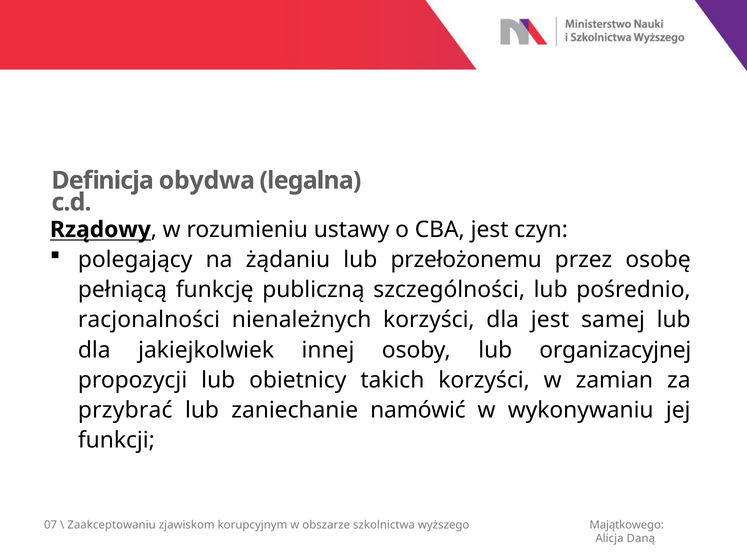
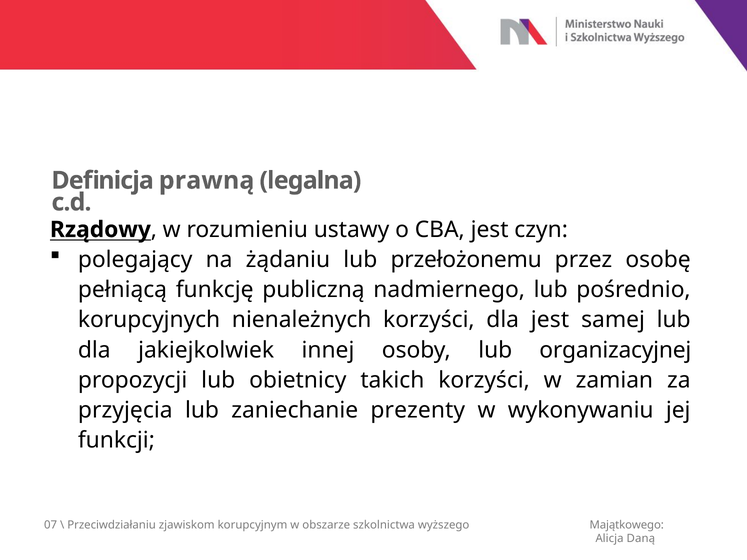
obydwa: obydwa -> prawną
szczególności: szczególności -> nadmiernego
racjonalności: racjonalności -> korupcyjnych
przybrać: przybrać -> przyjęcia
namówić: namówić -> prezenty
Zaakceptowaniu: Zaakceptowaniu -> Przeciwdziałaniu
